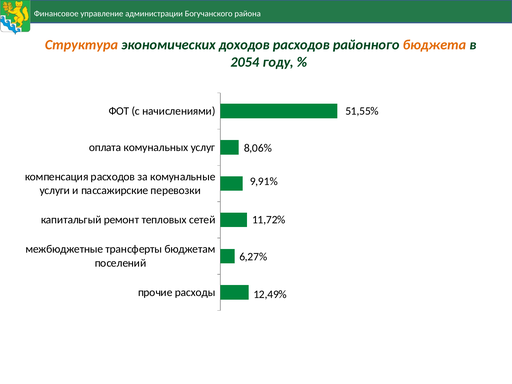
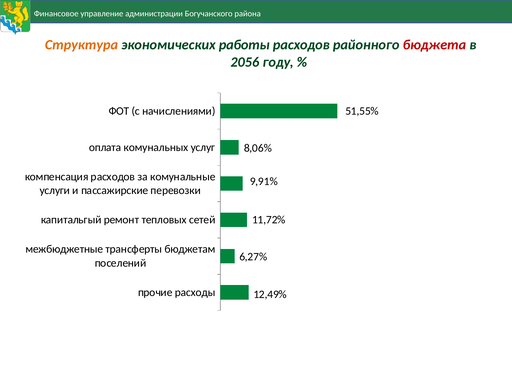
доходов: доходов -> работы
бюджета colour: orange -> red
2054: 2054 -> 2056
